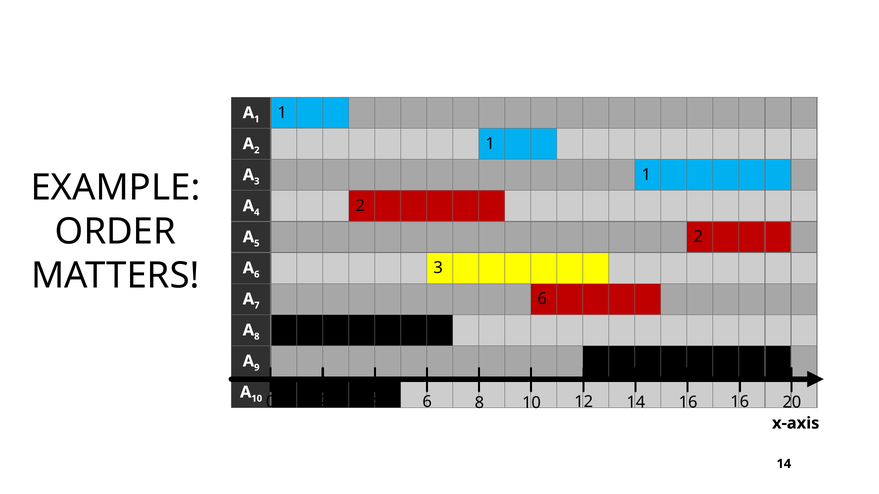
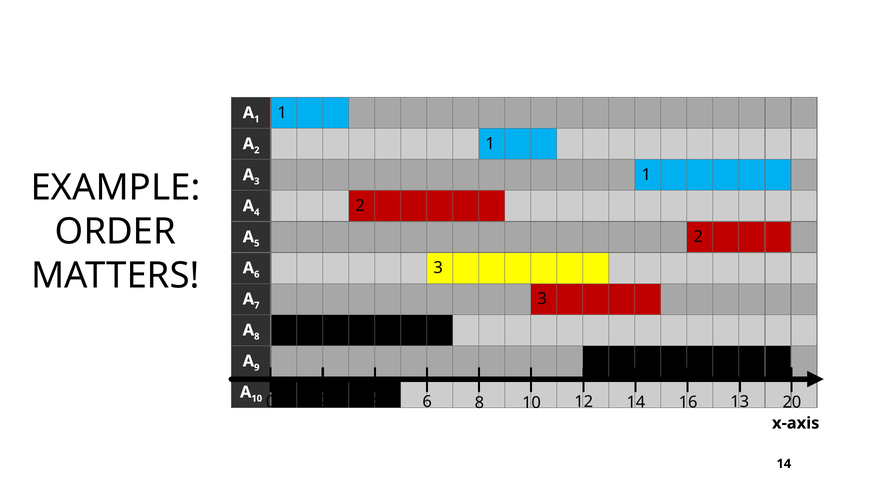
6 at (542, 299): 6 -> 3
16 16: 16 -> 13
